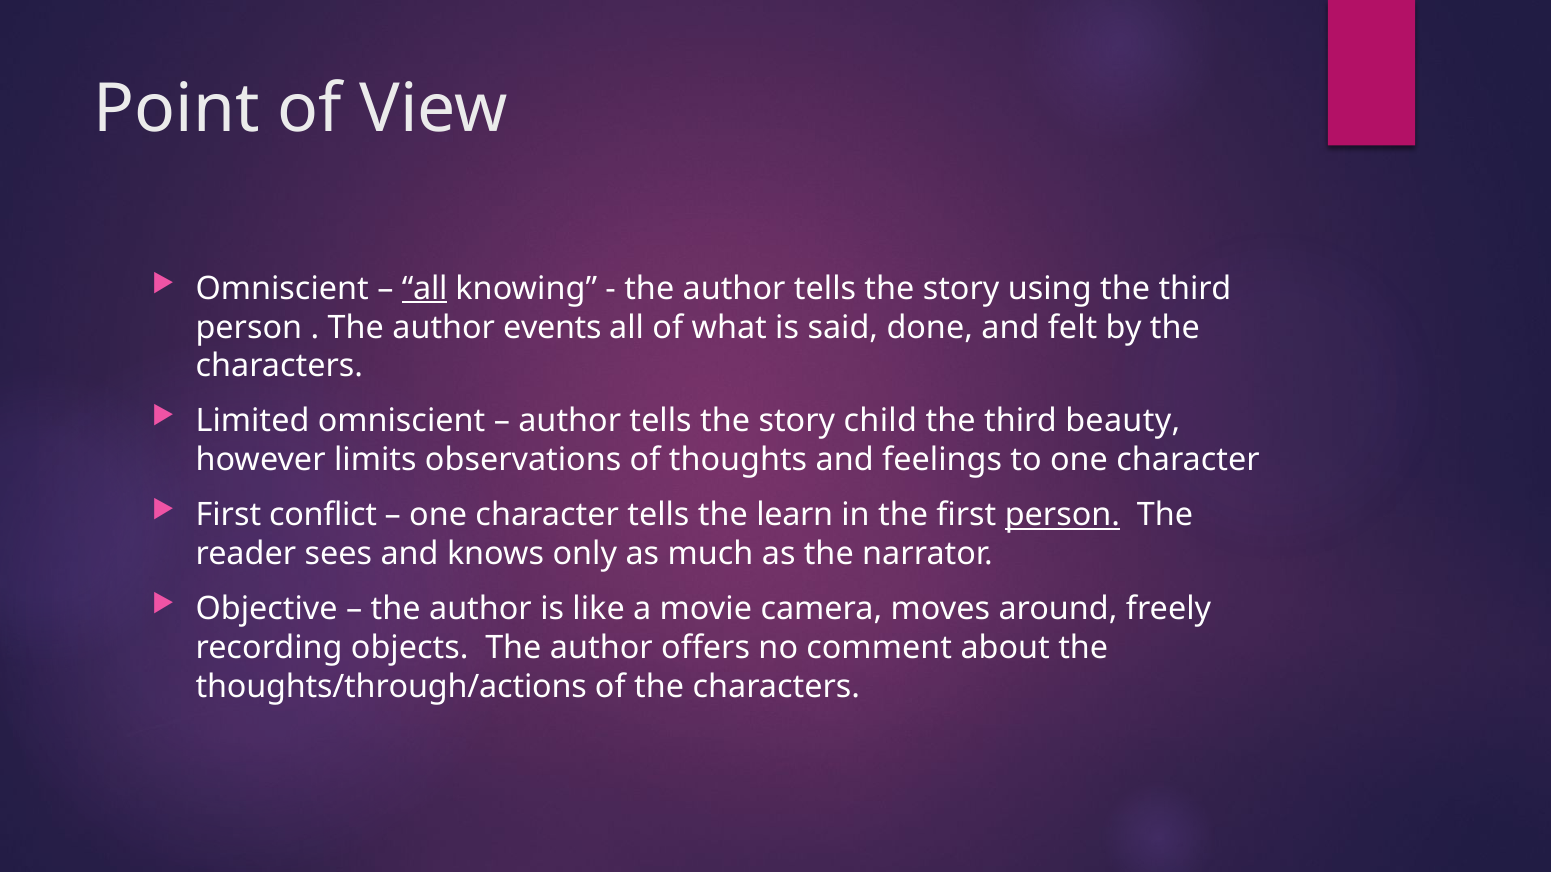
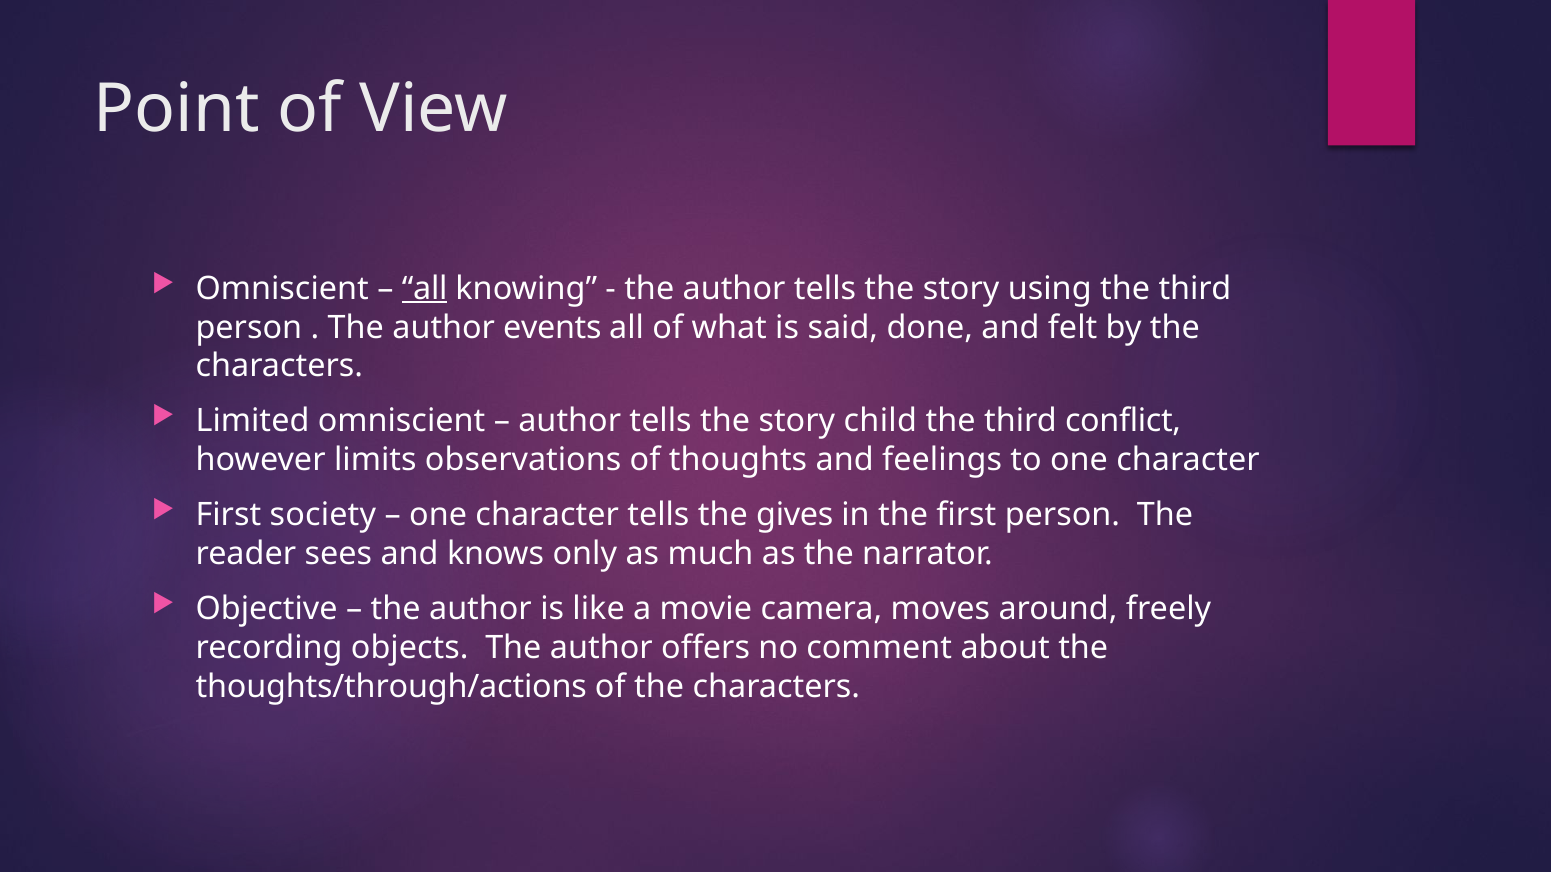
beauty: beauty -> conflict
conflict: conflict -> society
learn: learn -> gives
person at (1062, 515) underline: present -> none
